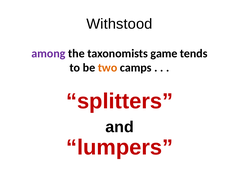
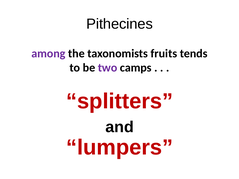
Withstood: Withstood -> Pithecines
game: game -> fruits
two colour: orange -> purple
